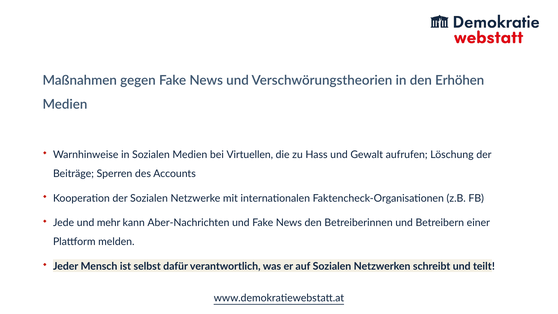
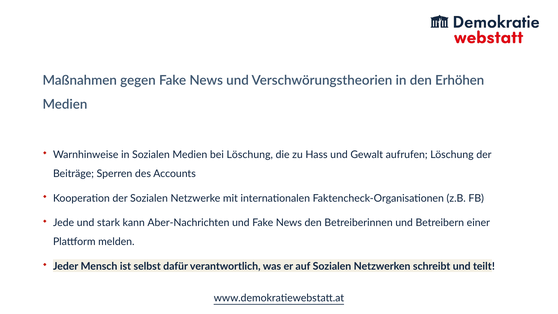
bei Virtuellen: Virtuellen -> Löschung
mehr: mehr -> stark
